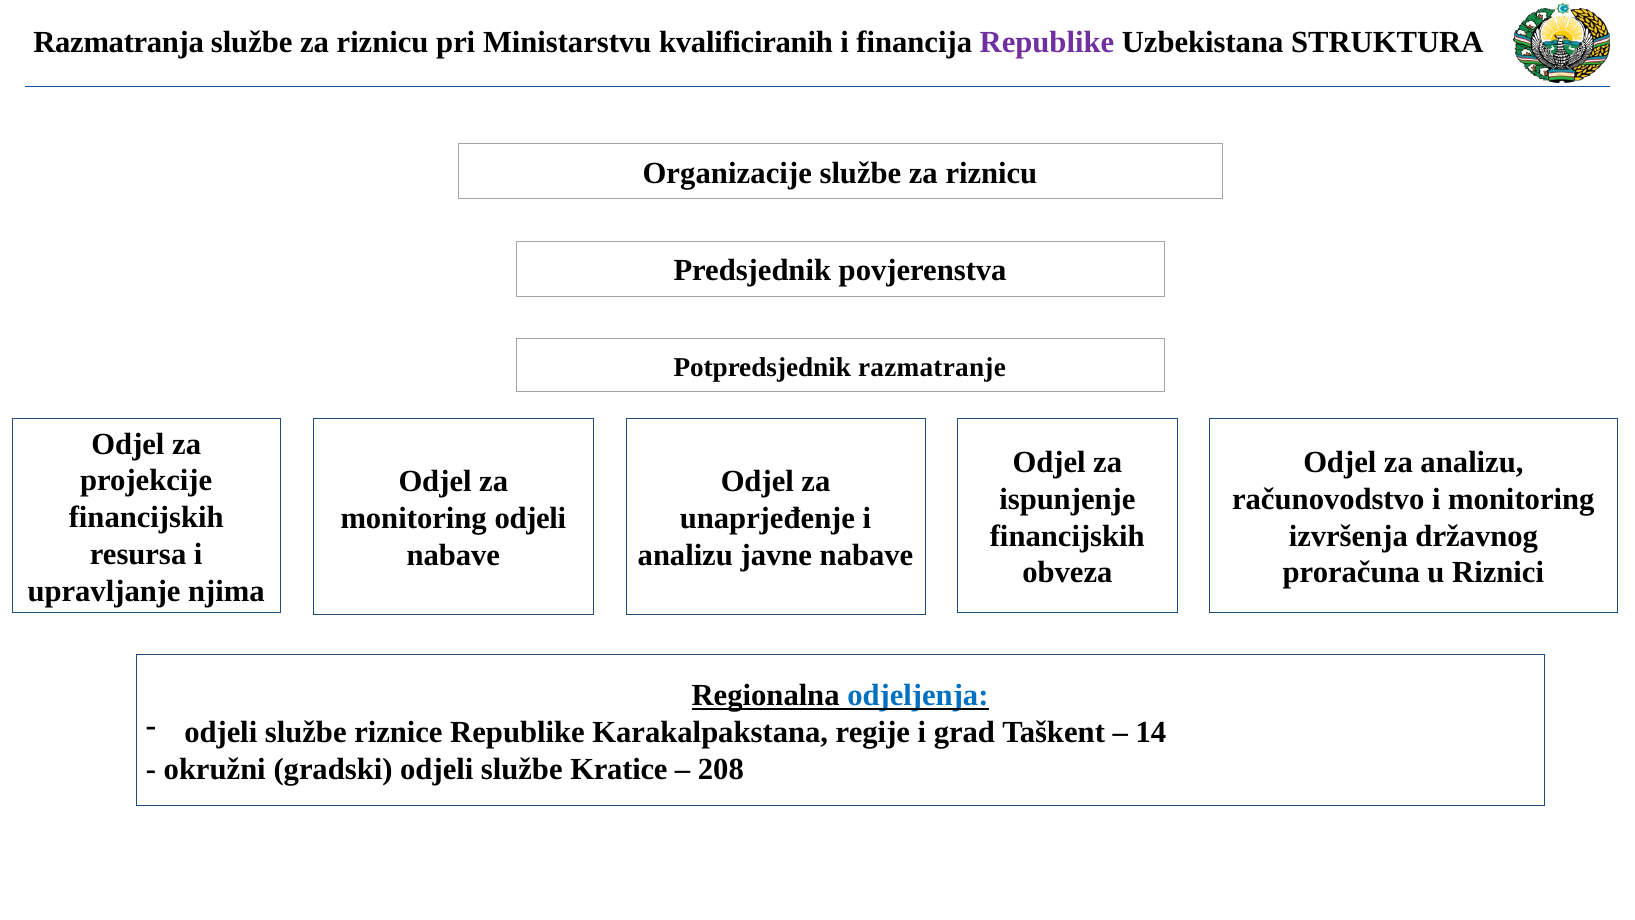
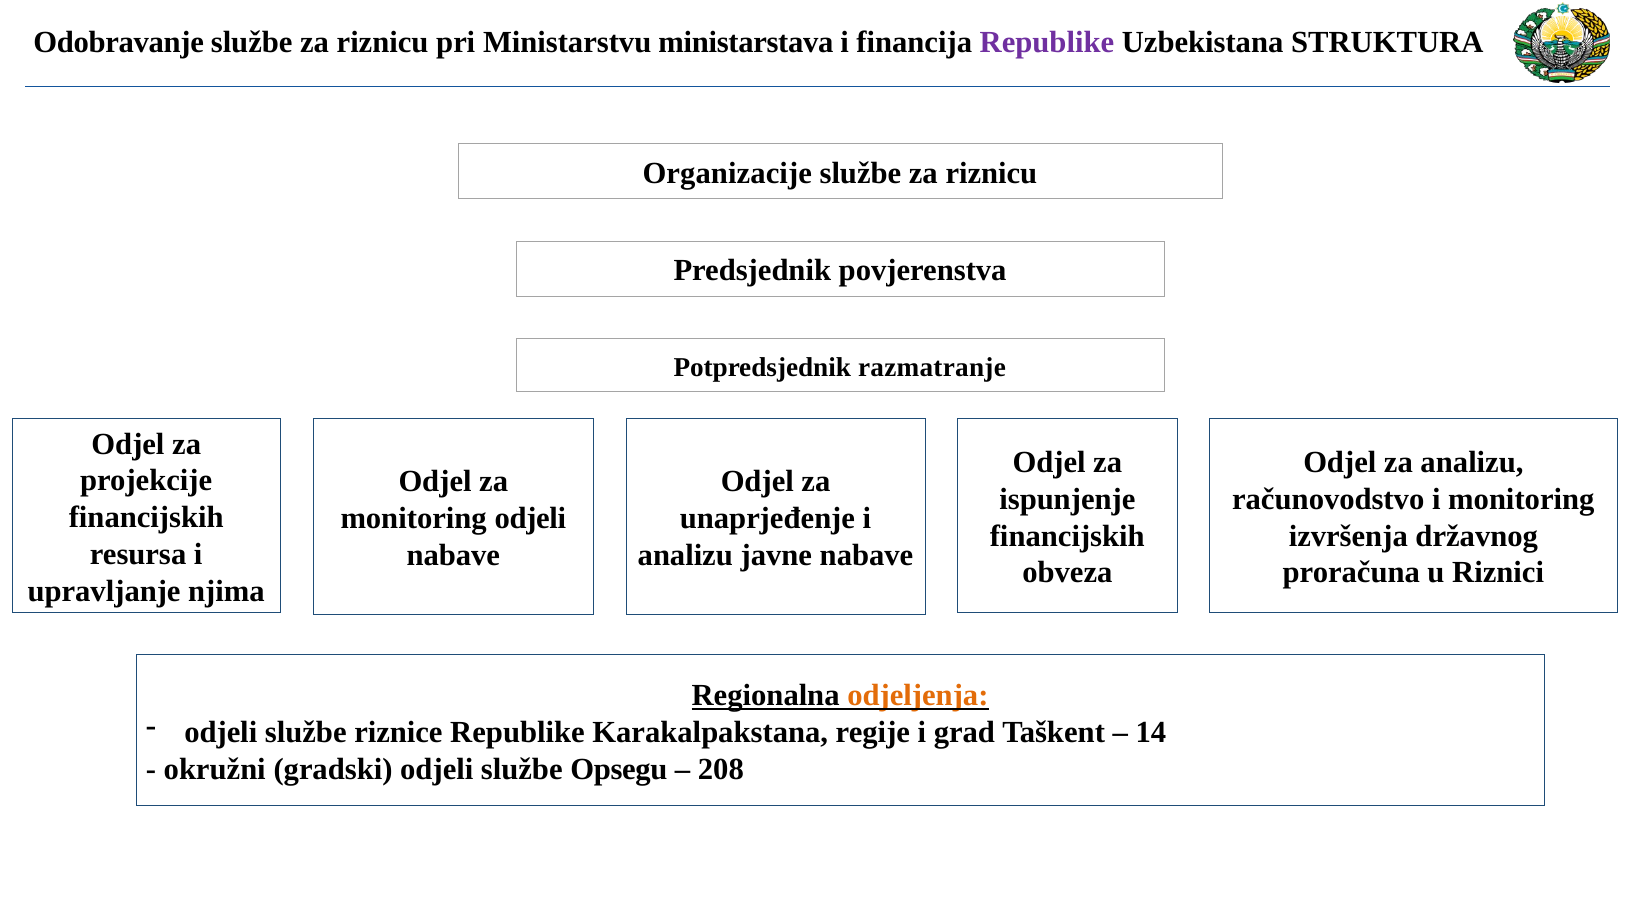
Razmatranja: Razmatranja -> Odobravanje
kvalificiranih: kvalificiranih -> ministarstava
odjeljenja colour: blue -> orange
Kratice: Kratice -> Opsegu
